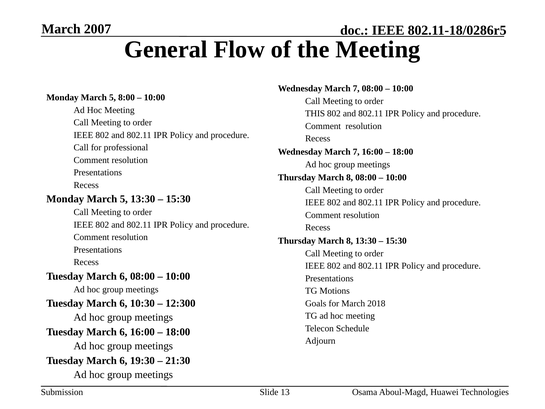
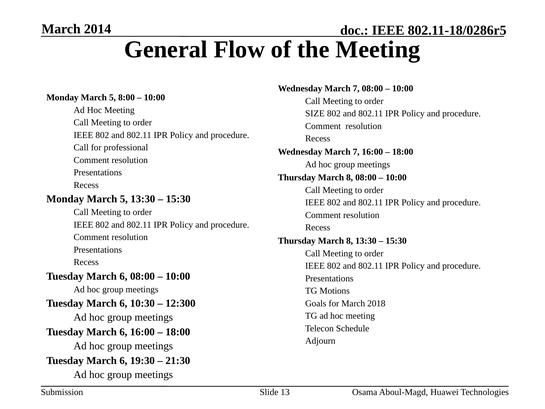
2007: 2007 -> 2014
THIS: THIS -> SIZE
